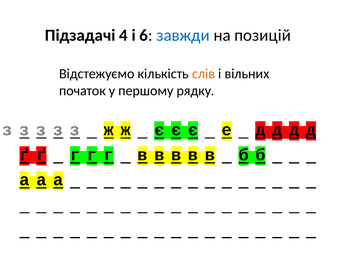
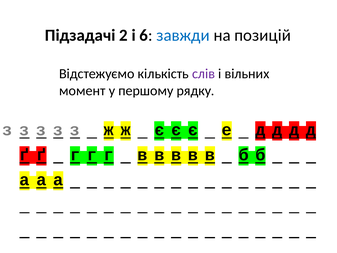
4: 4 -> 2
слів colour: orange -> purple
початок: початок -> момент
